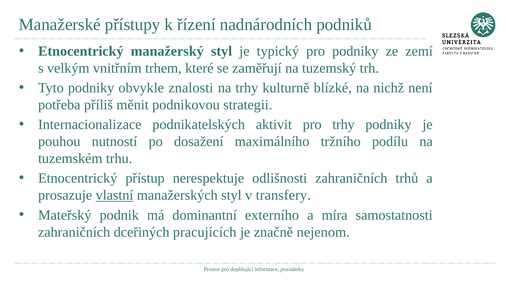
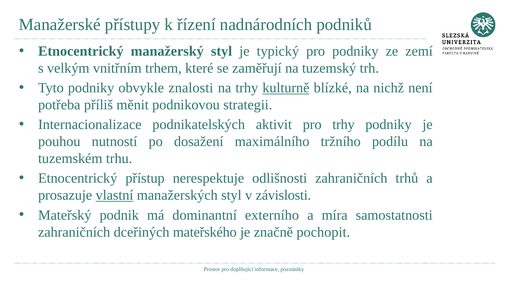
kulturně underline: none -> present
transfery: transfery -> závislosti
pracujících: pracujících -> mateřského
nejenom: nejenom -> pochopit
